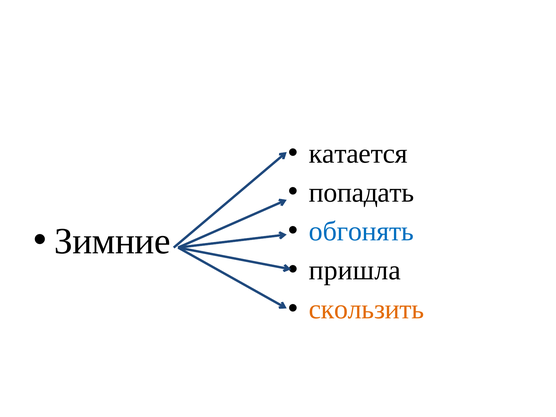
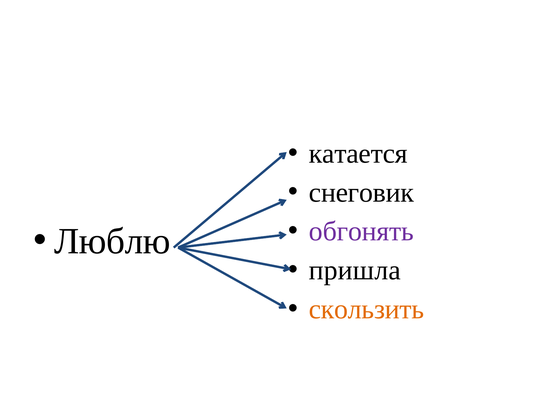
попадать: попадать -> снеговик
обгонять colour: blue -> purple
Зимние: Зимние -> Люблю
